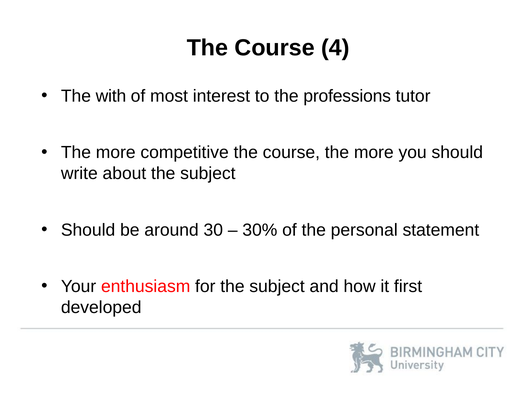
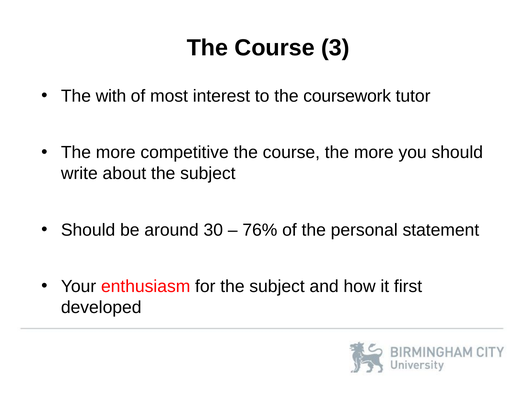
4: 4 -> 3
professions: professions -> coursework
30%: 30% -> 76%
